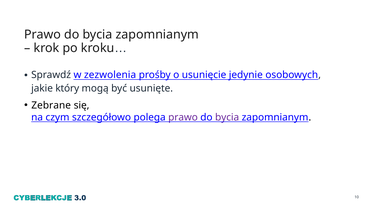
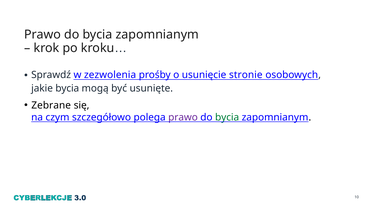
jedynie: jedynie -> stronie
jakie który: który -> bycia
bycia at (227, 117) colour: purple -> green
